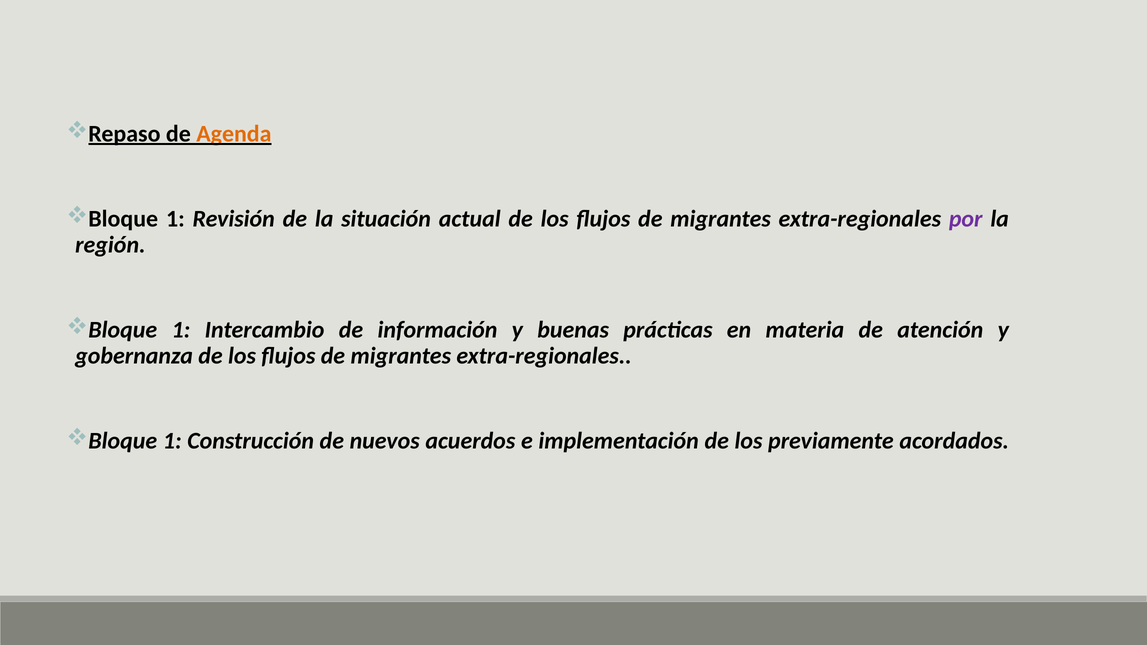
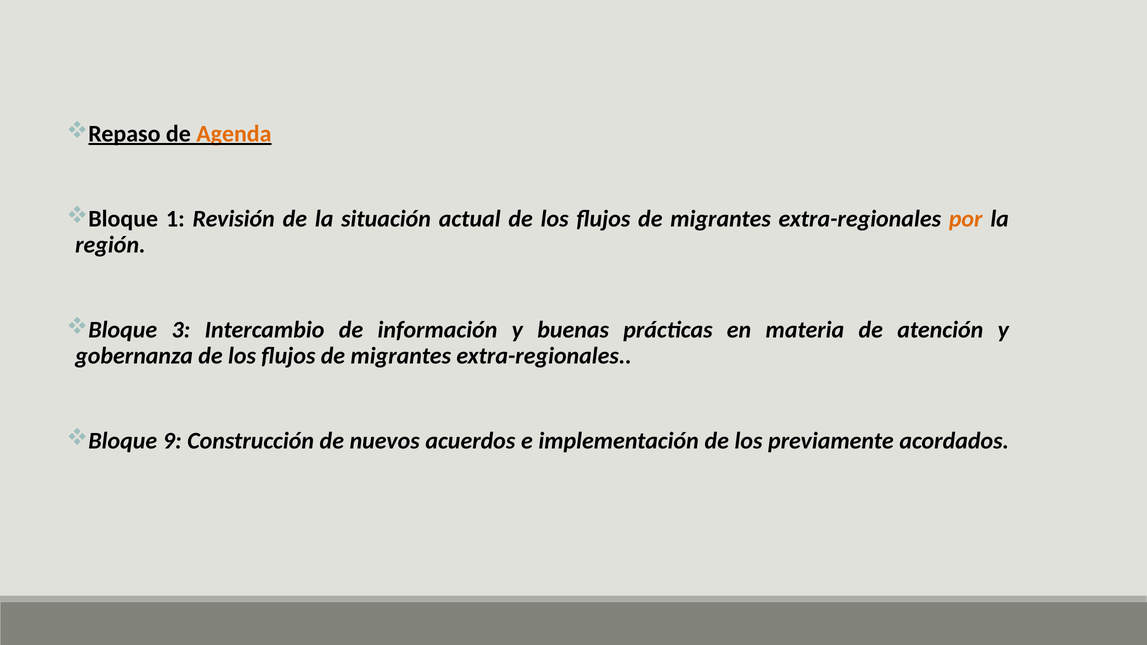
por colour: purple -> orange
1 at (181, 330): 1 -> 3
1 at (172, 441): 1 -> 9
